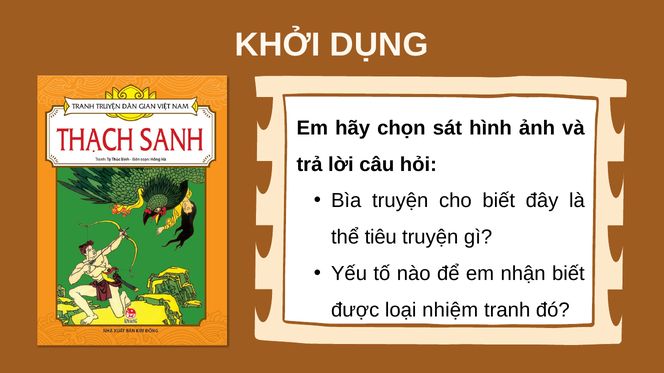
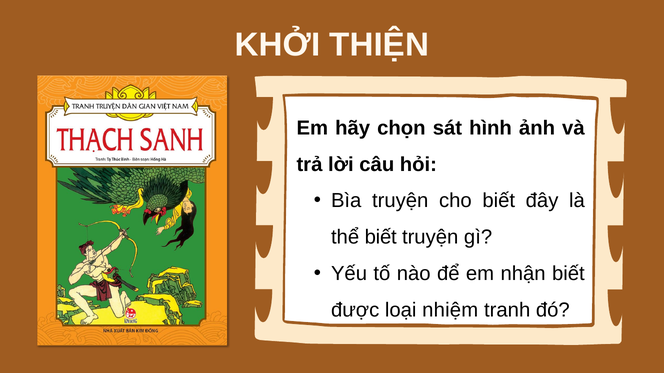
DỤNG: DỤNG -> THIỆN
thể tiêu: tiêu -> biết
